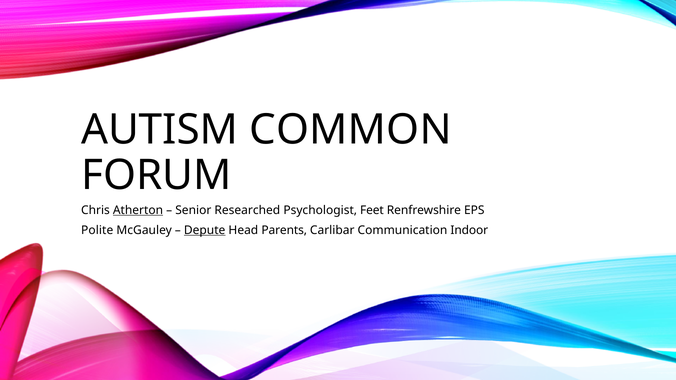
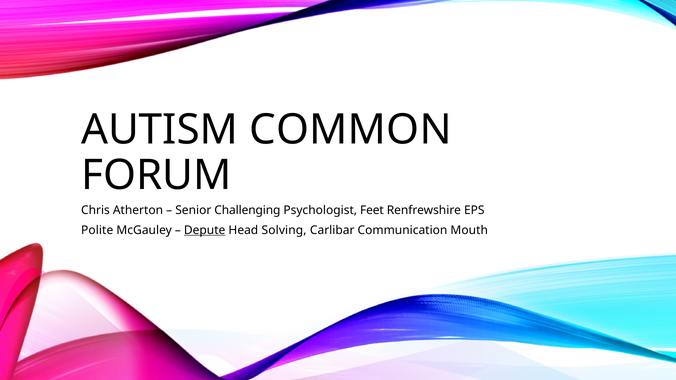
Atherton underline: present -> none
Researched: Researched -> Challenging
Parents: Parents -> Solving
Indoor: Indoor -> Mouth
